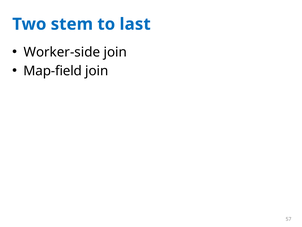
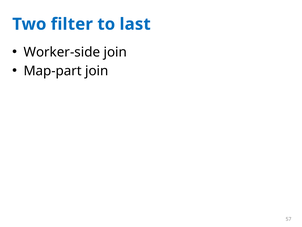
stem: stem -> filter
Map-field: Map-field -> Map-part
